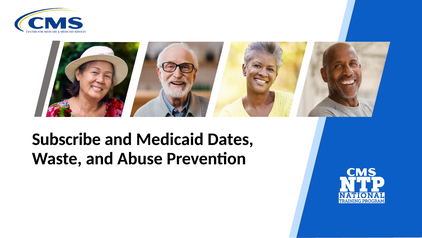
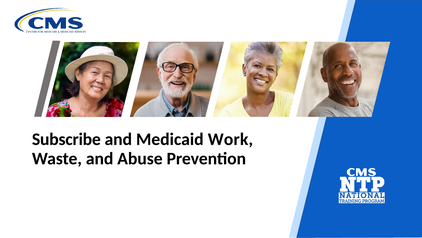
Dates: Dates -> Work
